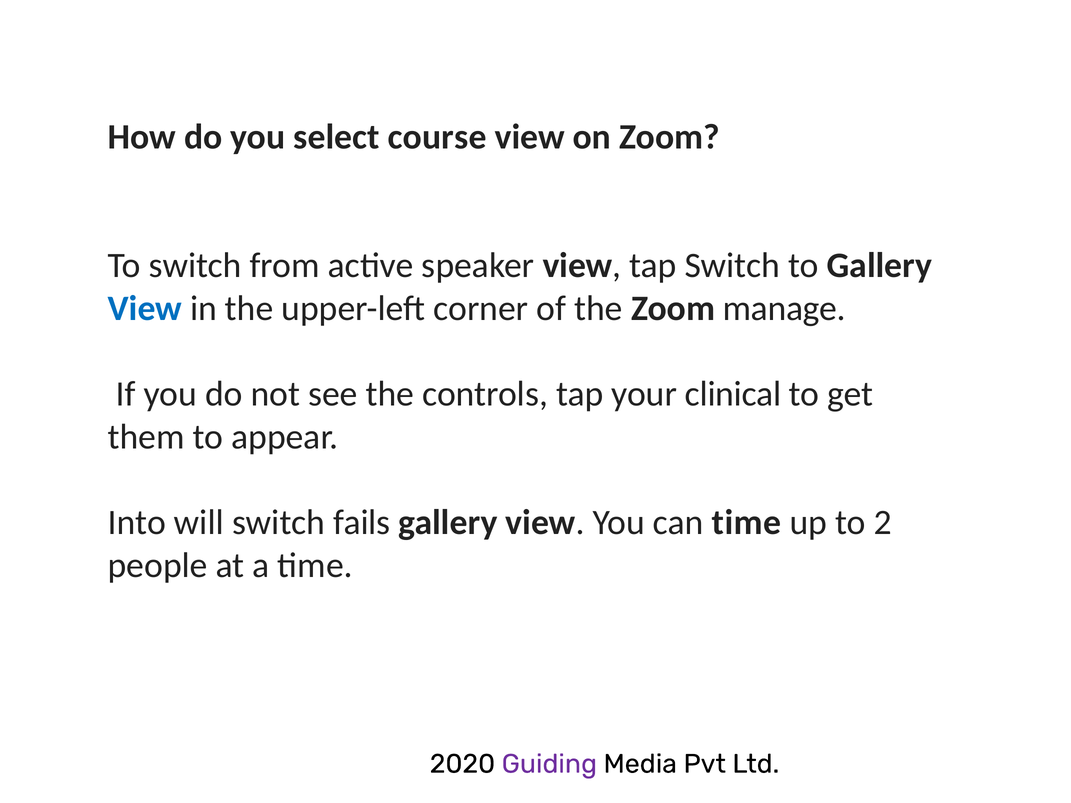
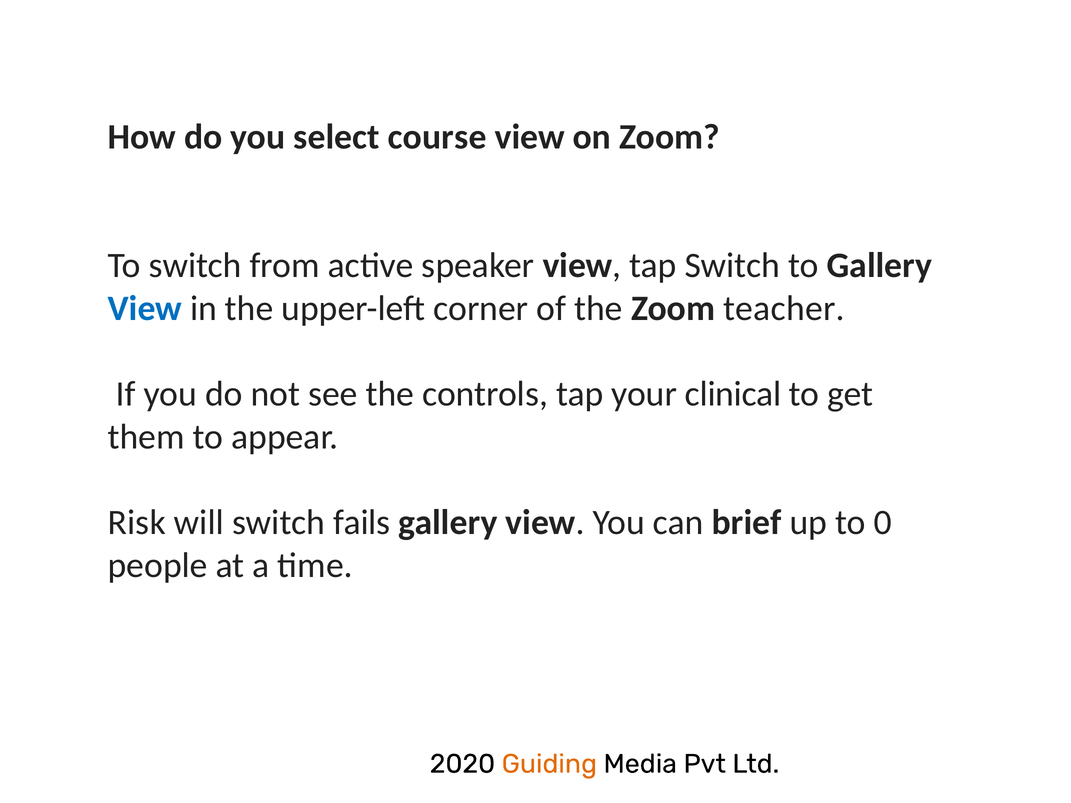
manage: manage -> teacher
Into: Into -> Risk
can time: time -> brief
2: 2 -> 0
Guiding colour: purple -> orange
